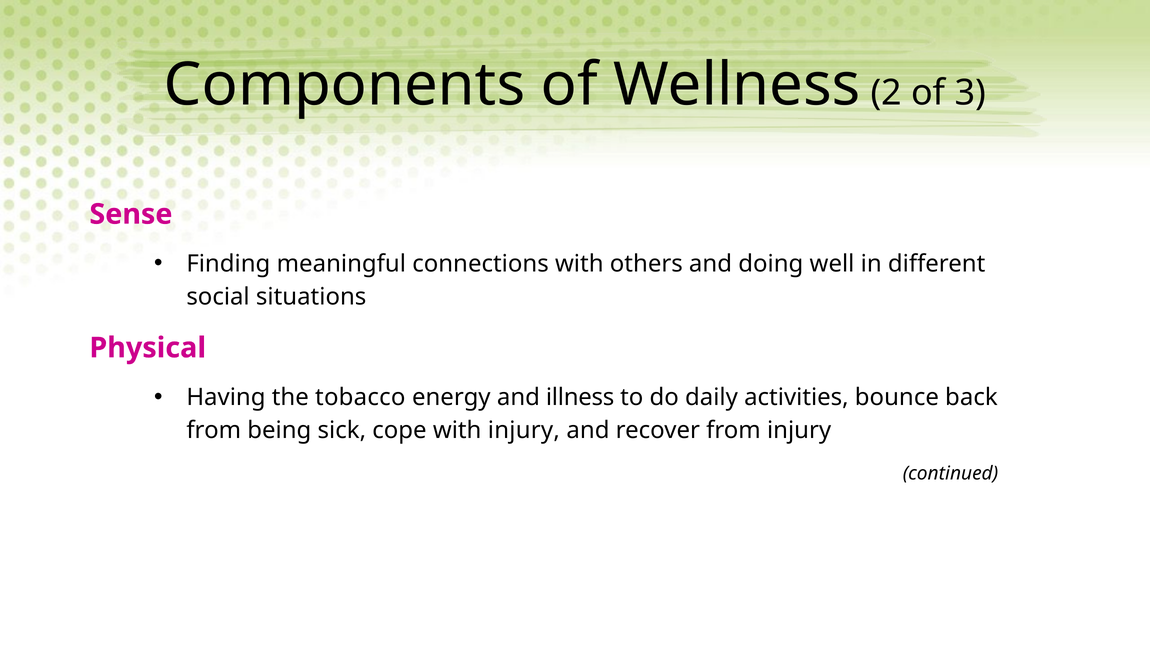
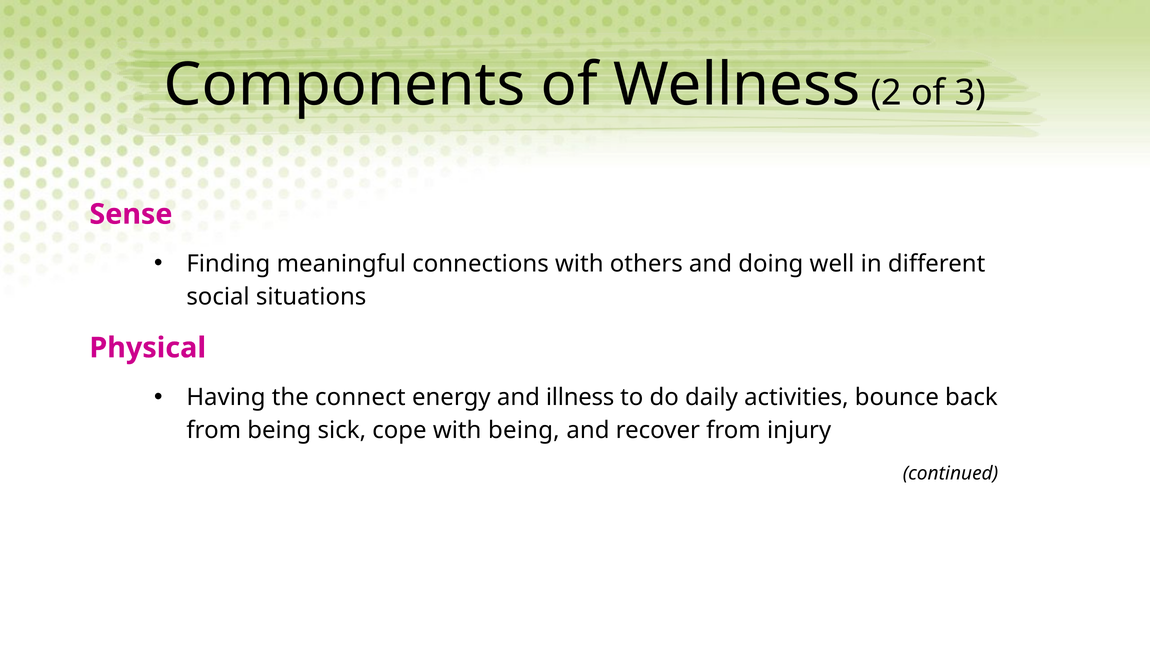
tobacco: tobacco -> connect
with injury: injury -> being
